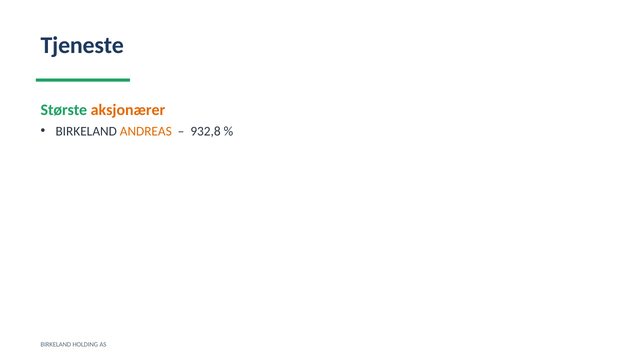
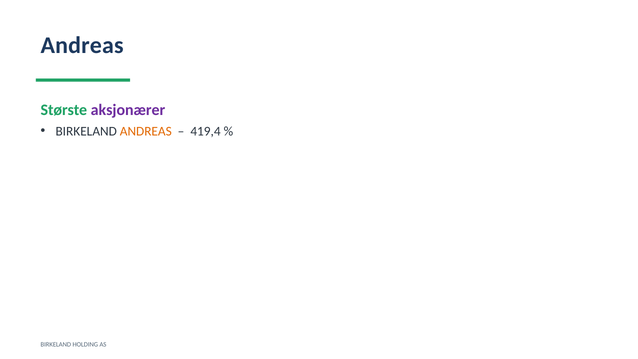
Tjeneste at (82, 46): Tjeneste -> Andreas
aksjonærer colour: orange -> purple
932,8: 932,8 -> 419,4
